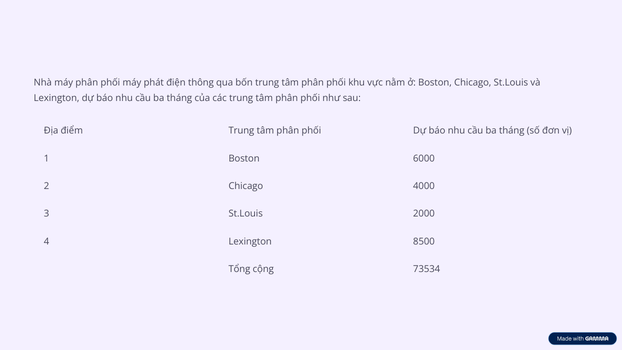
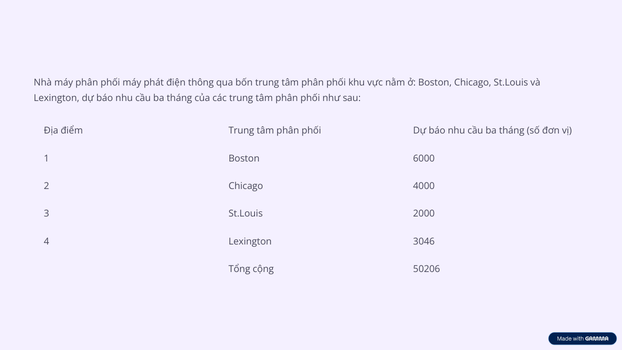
8500: 8500 -> 3046
73534: 73534 -> 50206
